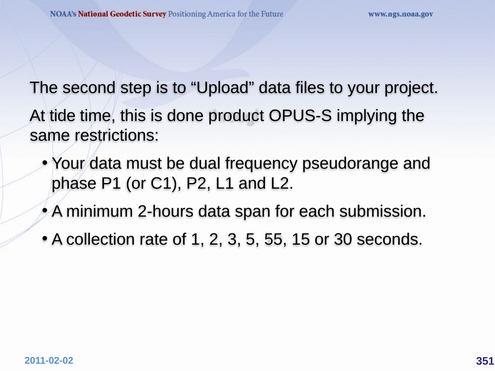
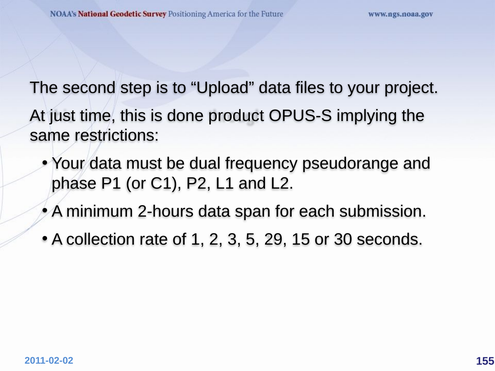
tide: tide -> just
55: 55 -> 29
351: 351 -> 155
